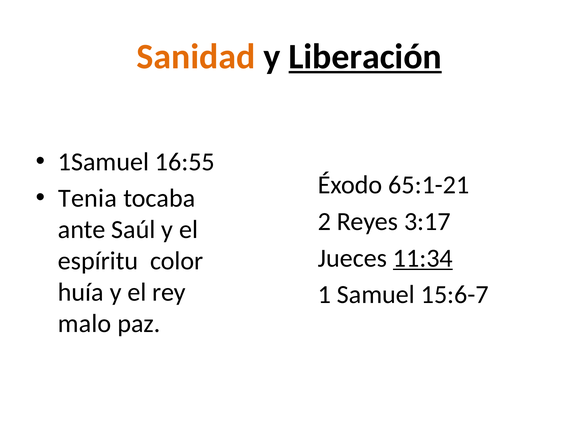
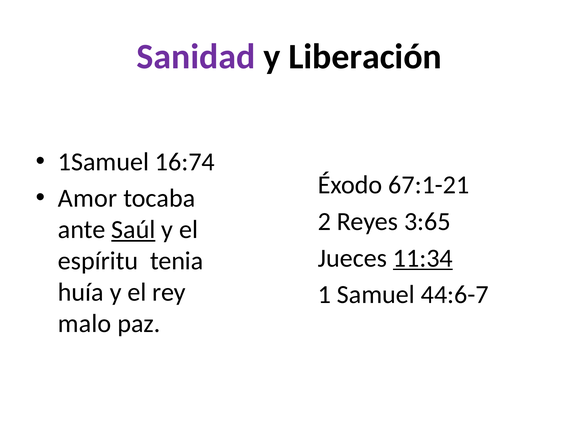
Sanidad colour: orange -> purple
Liberación underline: present -> none
16:55: 16:55 -> 16:74
65:1-21: 65:1-21 -> 67:1-21
Tenia: Tenia -> Amor
3:17: 3:17 -> 3:65
Saúl underline: none -> present
color: color -> tenia
15:6-7: 15:6-7 -> 44:6-7
